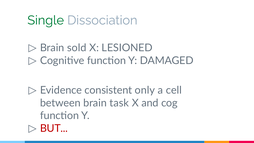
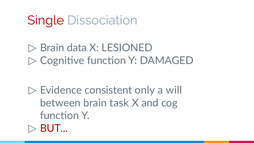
Single colour: green -> red
sold: sold -> data
cell: cell -> will
